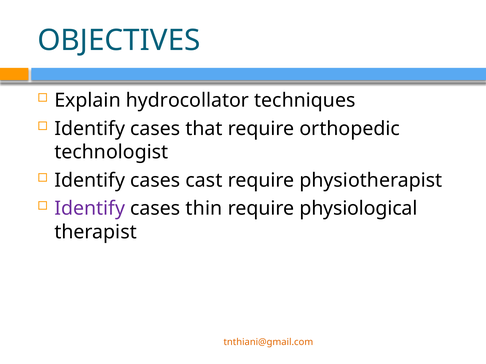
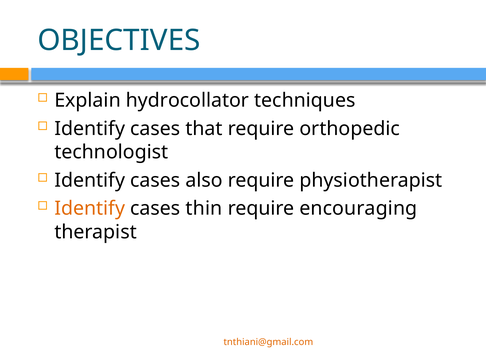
cast: cast -> also
Identify at (90, 209) colour: purple -> orange
physiological: physiological -> encouraging
